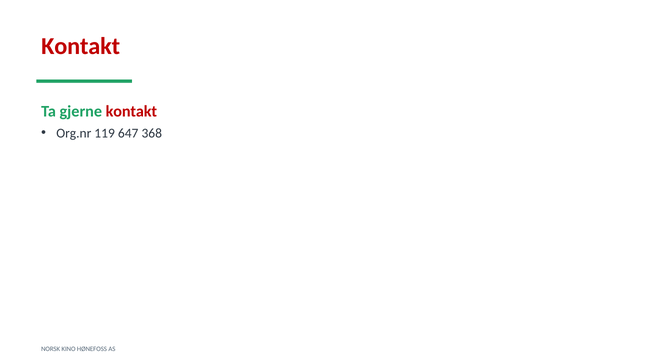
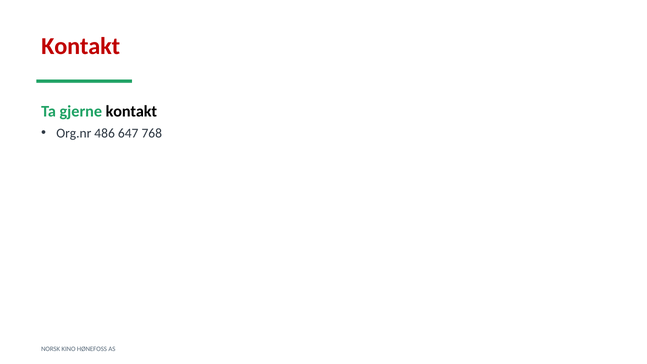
kontakt at (131, 111) colour: red -> black
119: 119 -> 486
368: 368 -> 768
